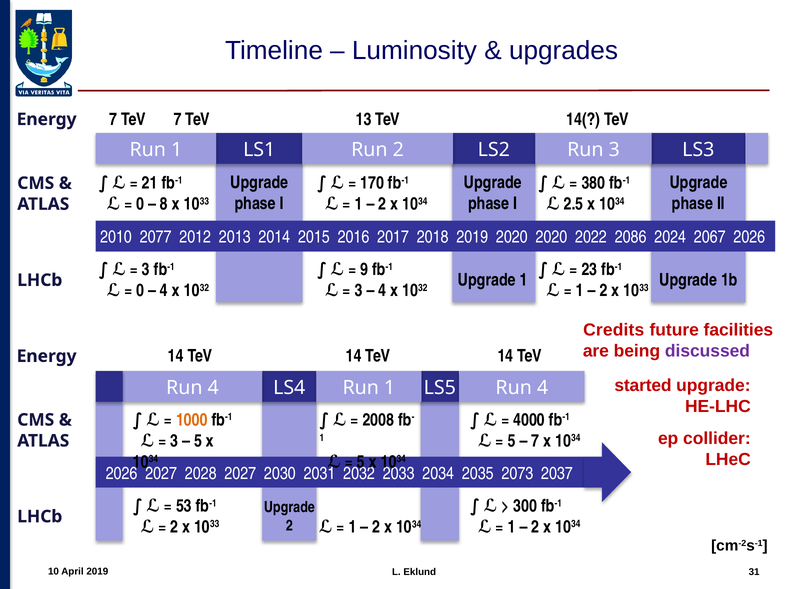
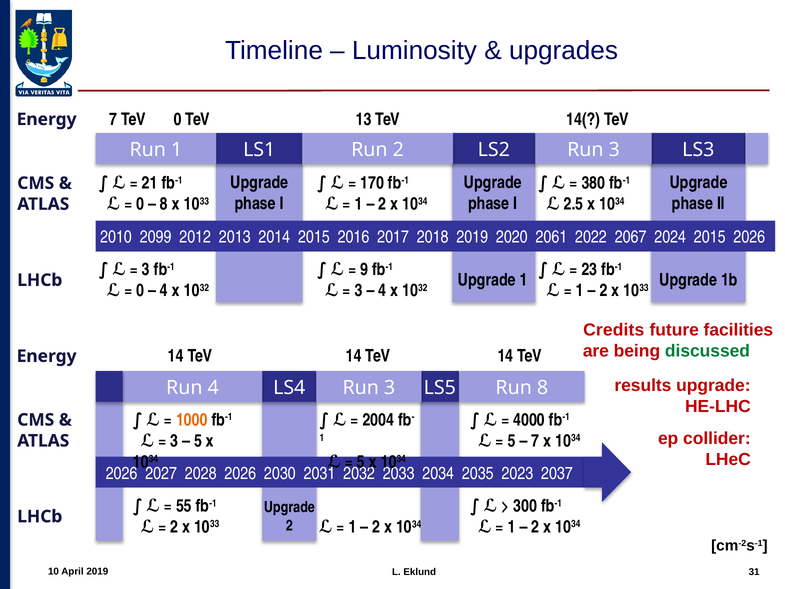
TeV 7: 7 -> 0
2077: 2077 -> 2099
2020 2020: 2020 -> 2061
2086: 2086 -> 2067
2024 2067: 2067 -> 2015
discussed colour: purple -> green
started: started -> results
1 at (390, 388): 1 -> 3
4 at (543, 388): 4 -> 8
2008: 2008 -> 2004
2028 2027: 2027 -> 2026
2073: 2073 -> 2023
53: 53 -> 55
